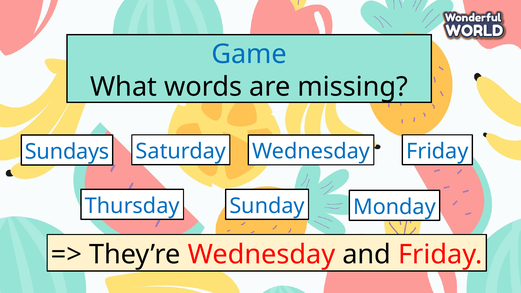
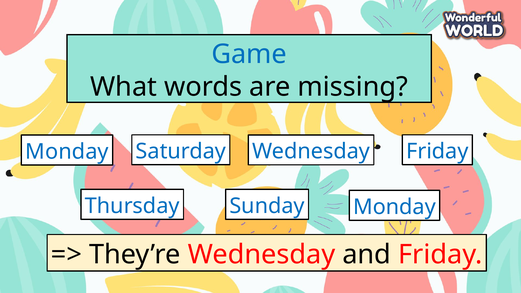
Sundays at (67, 152): Sundays -> Monday
